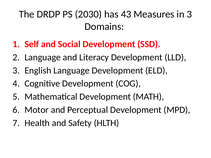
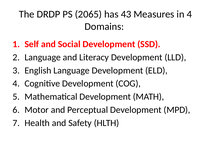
2030: 2030 -> 2065
in 3: 3 -> 4
